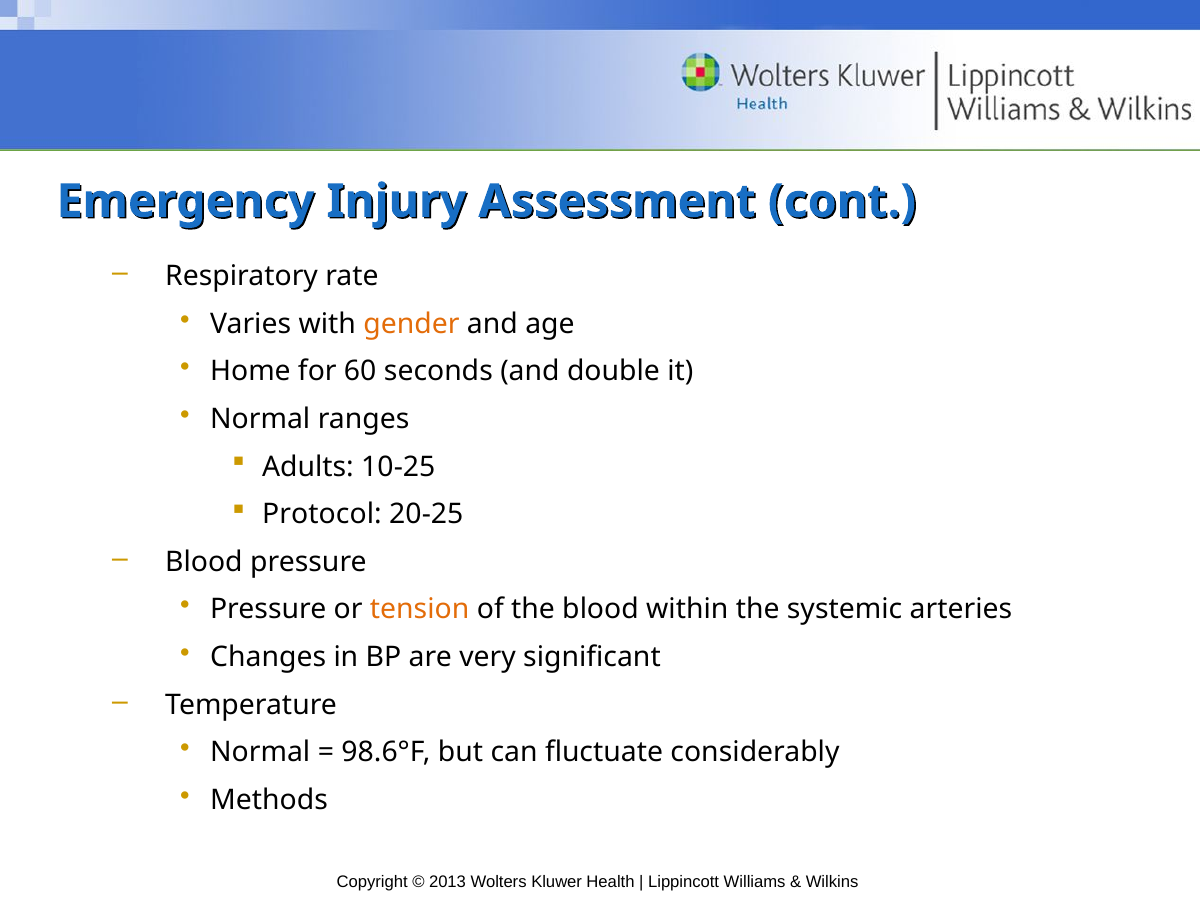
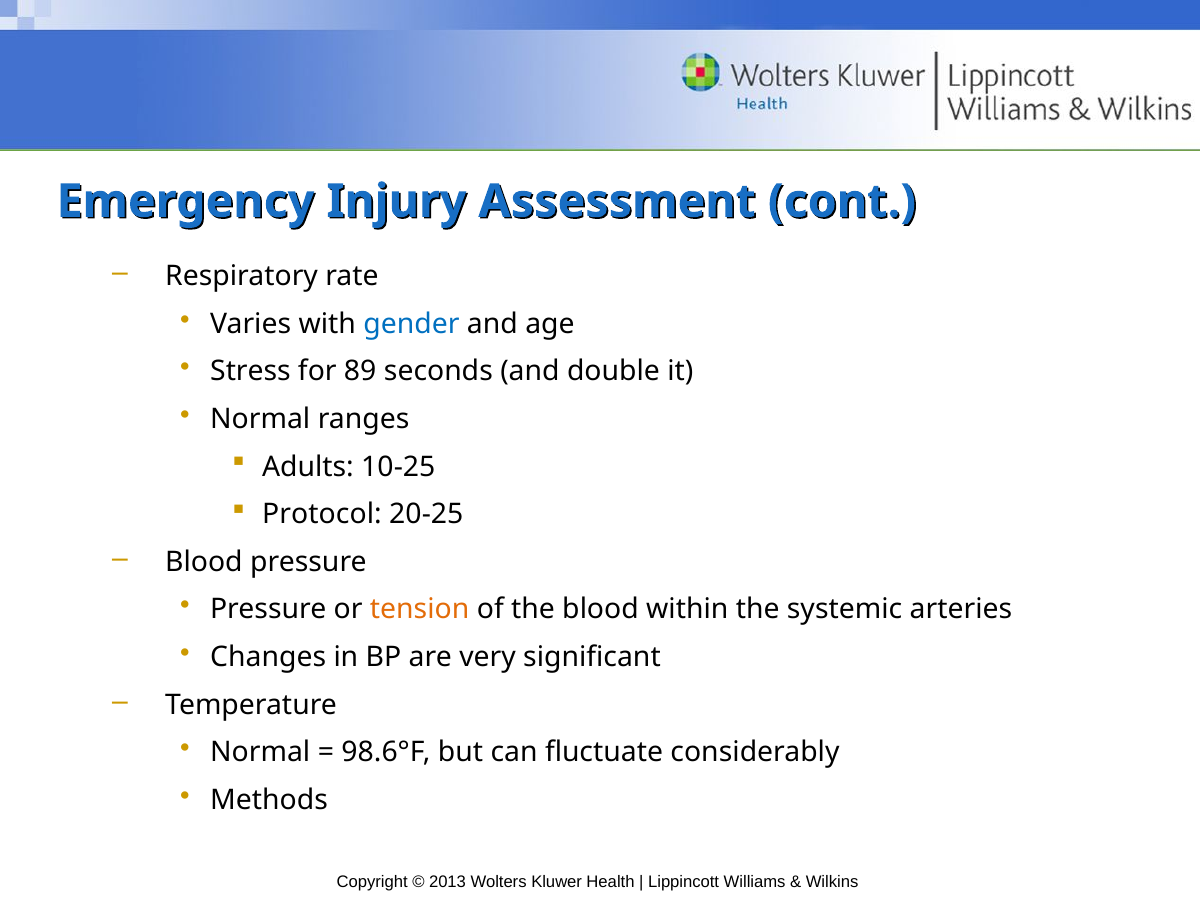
gender colour: orange -> blue
Home: Home -> Stress
60: 60 -> 89
